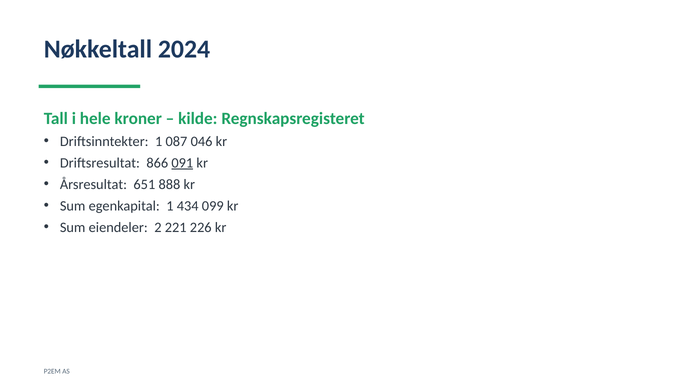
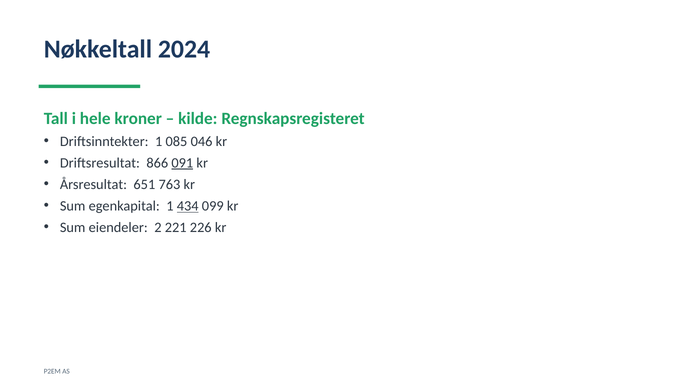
087: 087 -> 085
888: 888 -> 763
434 underline: none -> present
